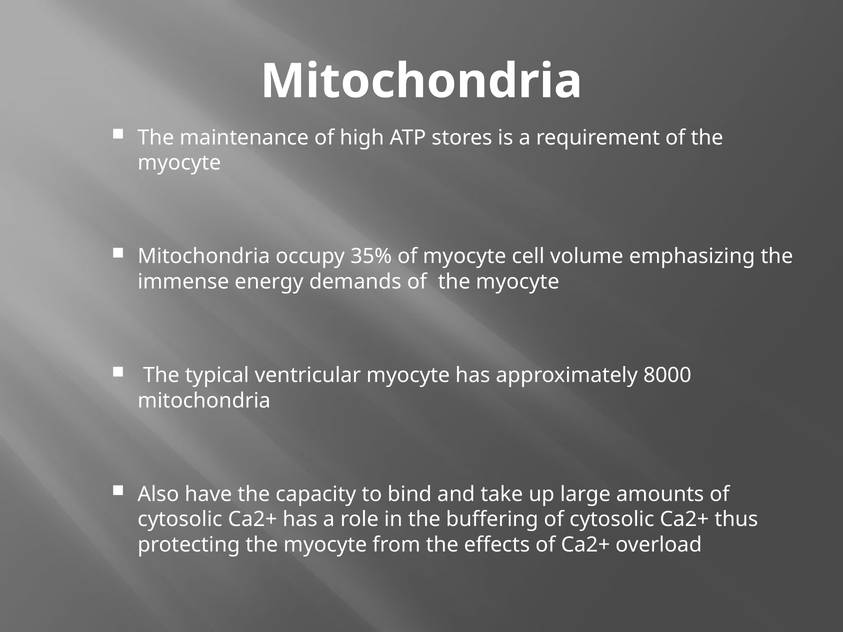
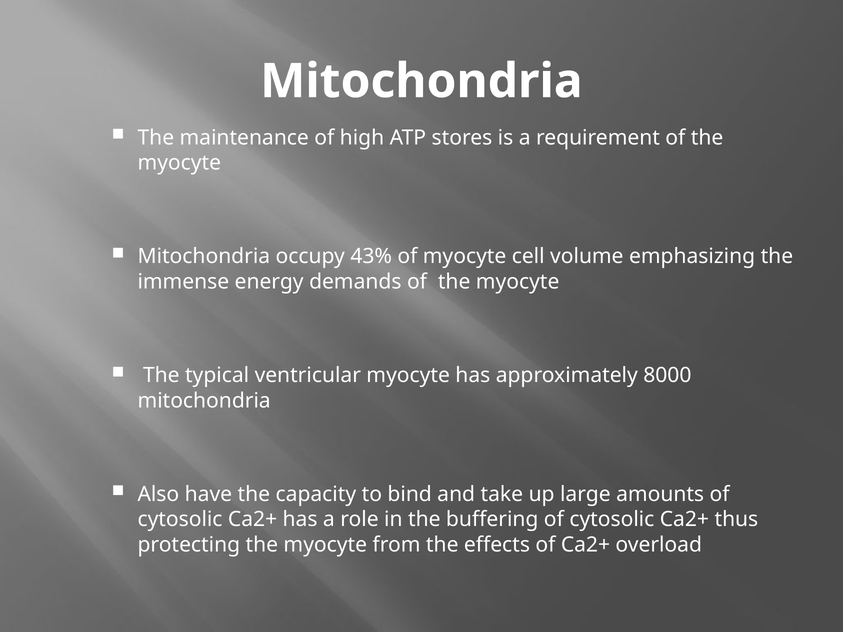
35%: 35% -> 43%
